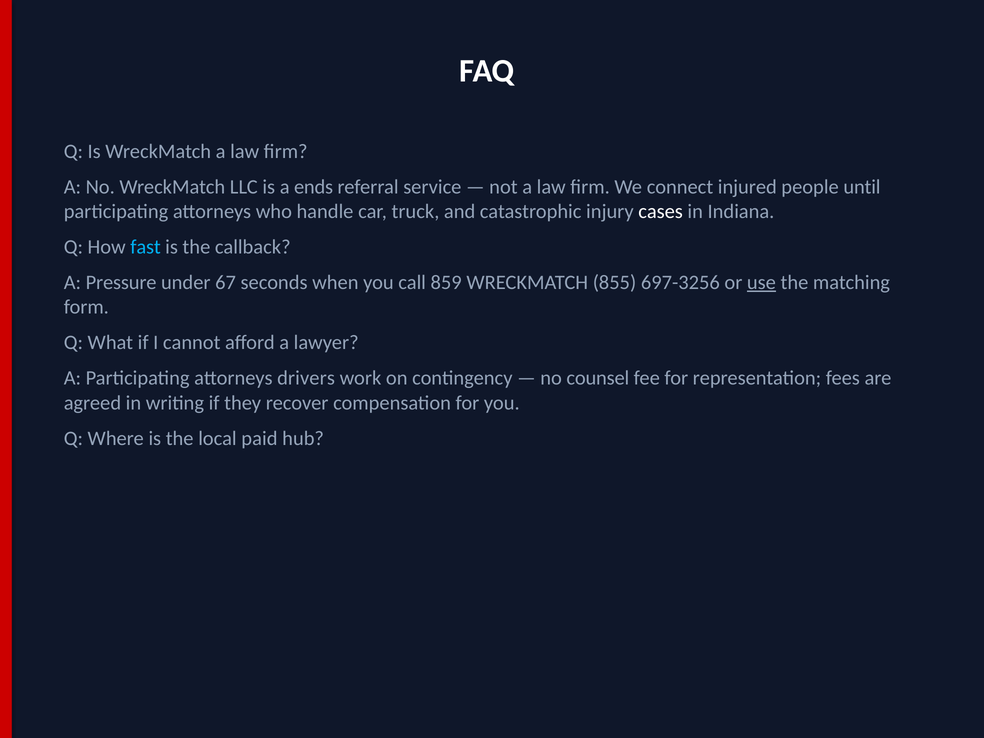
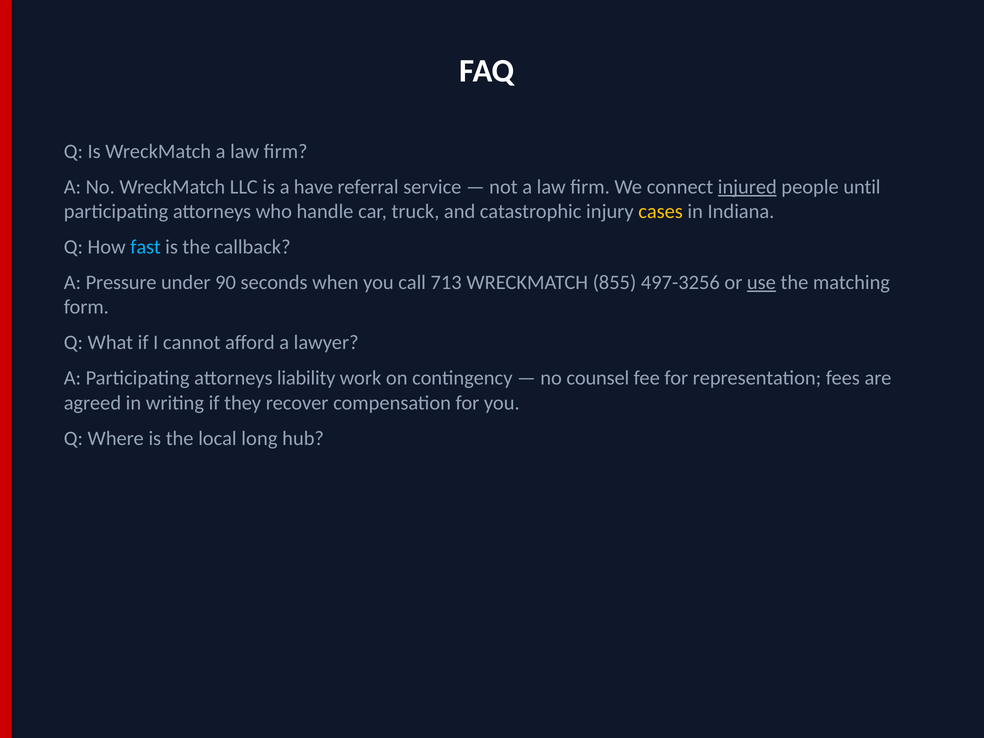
ends: ends -> have
injured underline: none -> present
cases colour: white -> yellow
67: 67 -> 90
859: 859 -> 713
697-3256: 697-3256 -> 497-3256
drivers: drivers -> liability
paid: paid -> long
